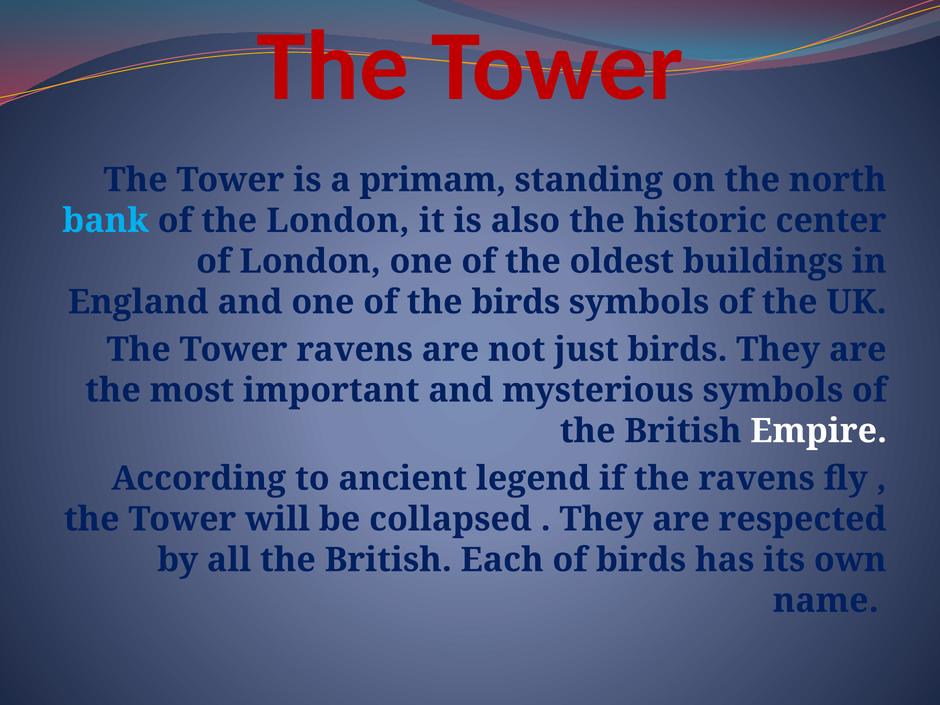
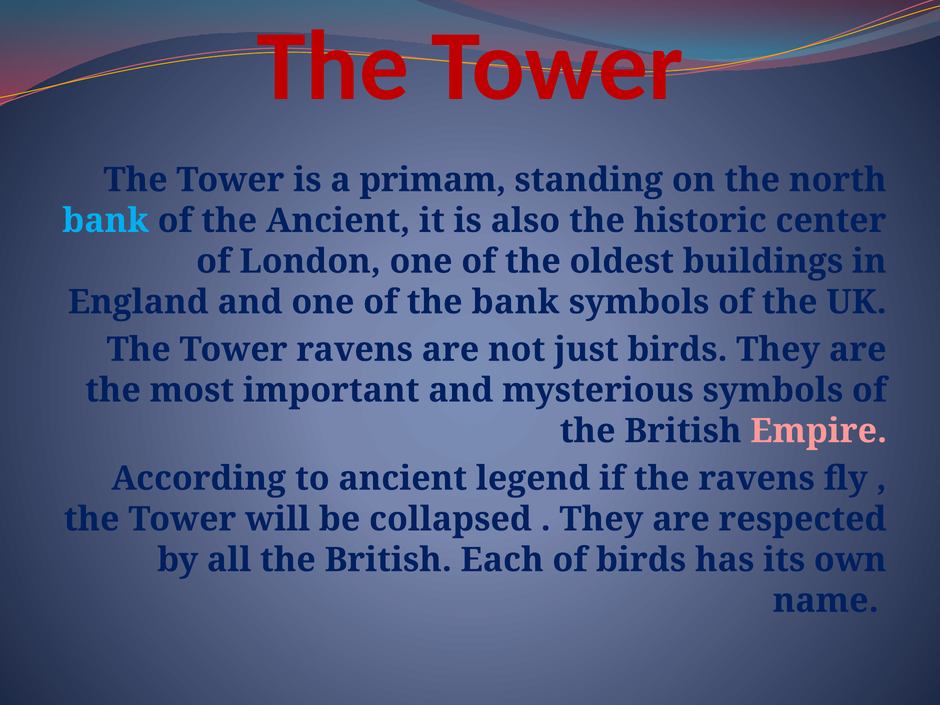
the London: London -> Ancient
the birds: birds -> bank
Empire colour: white -> pink
